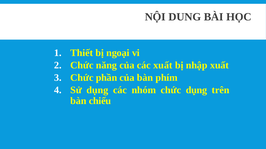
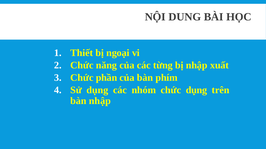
các xuất: xuất -> từng
bàn chiếu: chiếu -> nhập
